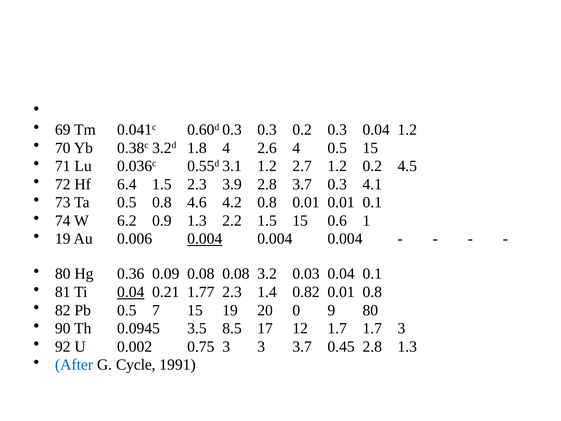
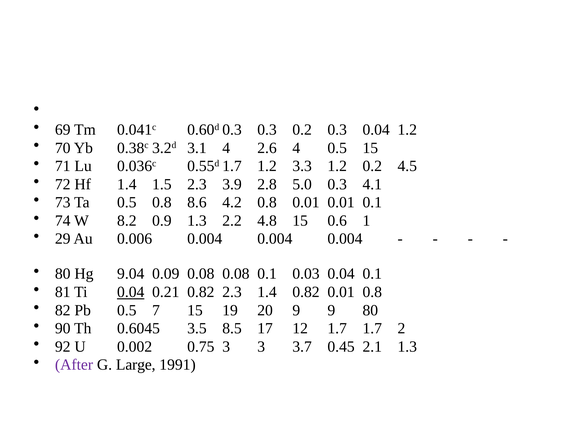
1.8: 1.8 -> 3.1
0.55d 3.1: 3.1 -> 1.7
2.7: 2.7 -> 3.3
Hf 6.4: 6.4 -> 1.4
2.8 3.7: 3.7 -> 5.0
4.6: 4.6 -> 8.6
6.2: 6.2 -> 8.2
2.2 1.5: 1.5 -> 4.8
19 at (63, 239): 19 -> 29
0.004 at (205, 239) underline: present -> none
0.36: 0.36 -> 9.04
0.08 3.2: 3.2 -> 0.1
0.21 1.77: 1.77 -> 0.82
20 0: 0 -> 9
0.0945: 0.0945 -> 0.6045
1.7 3: 3 -> 2
0.45 2.8: 2.8 -> 2.1
After colour: blue -> purple
Cycle: Cycle -> Large
